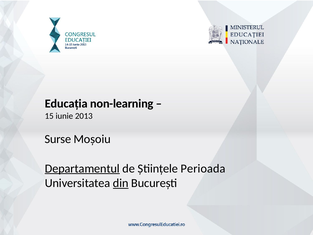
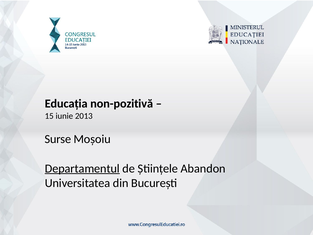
non-learning: non-learning -> non-pozitivă
Perioada: Perioada -> Abandon
din underline: present -> none
